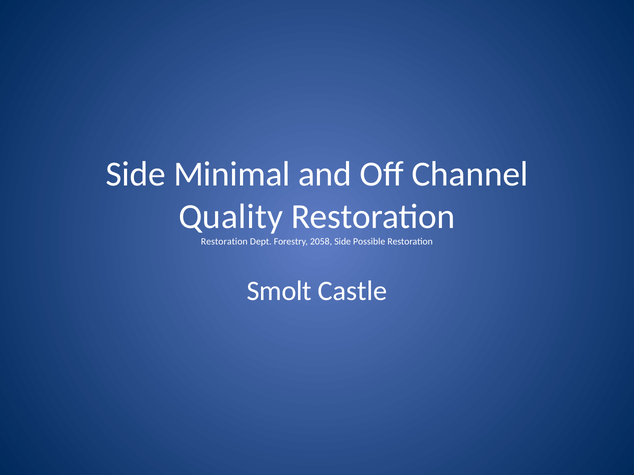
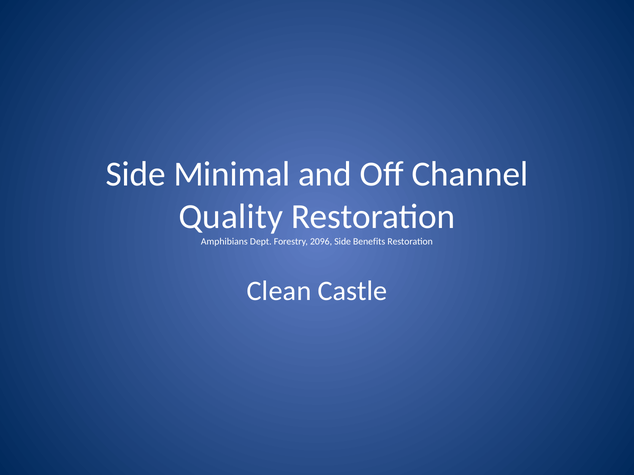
Restoration at (224, 242): Restoration -> Amphibians
2058: 2058 -> 2096
Possible: Possible -> Benefits
Smolt: Smolt -> Clean
